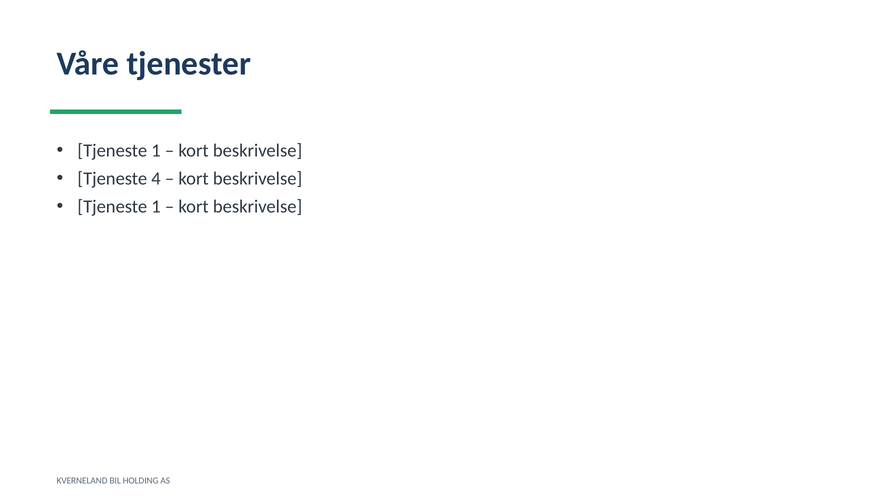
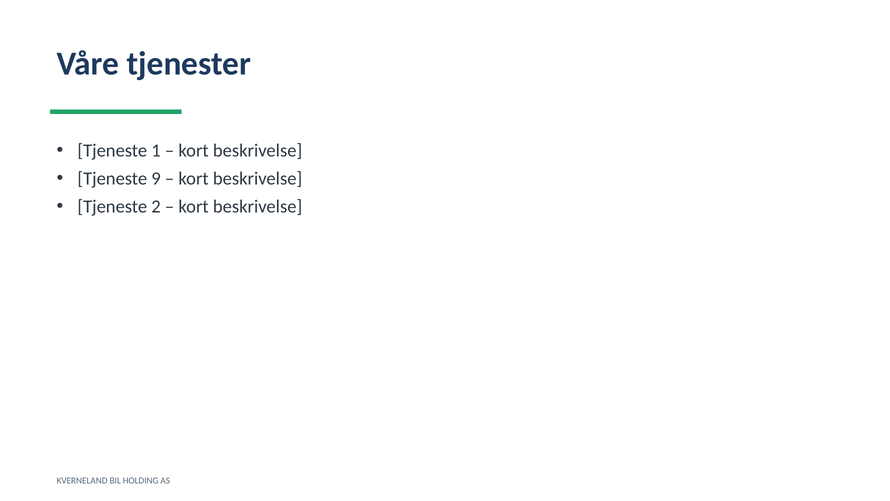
4: 4 -> 9
1 at (156, 206): 1 -> 2
